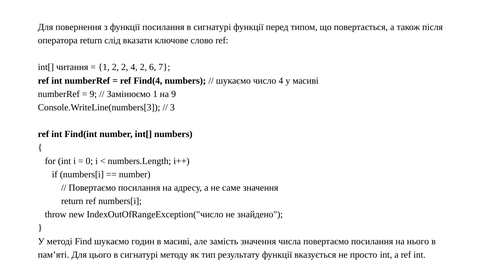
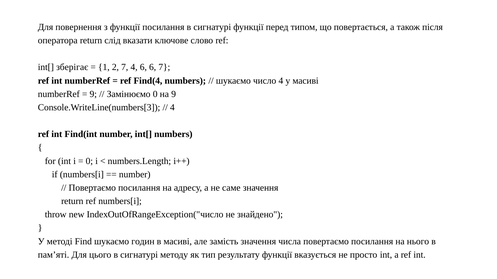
читання: читання -> зберігає
2 2: 2 -> 7
4 2: 2 -> 6
Замінюємо 1: 1 -> 0
3 at (172, 108): 3 -> 4
